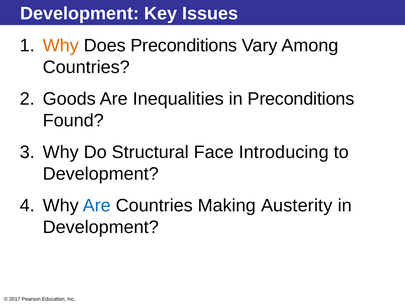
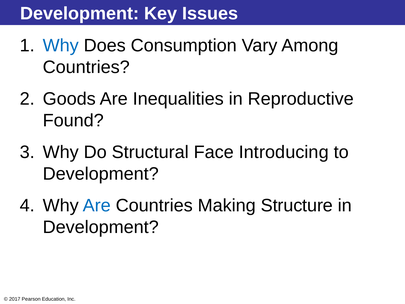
Why at (61, 45) colour: orange -> blue
Does Preconditions: Preconditions -> Consumption
in Preconditions: Preconditions -> Reproductive
Austerity: Austerity -> Structure
